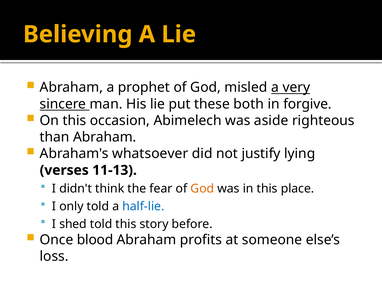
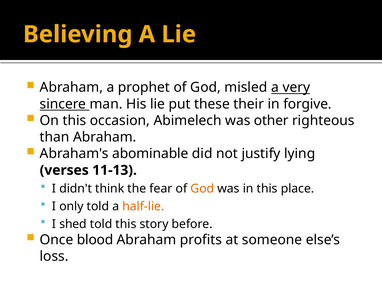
both: both -> their
aside: aside -> other
whatsoever: whatsoever -> abominable
half-lie colour: blue -> orange
